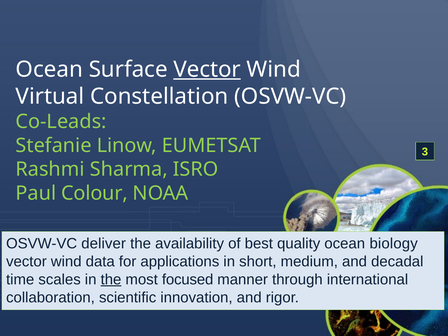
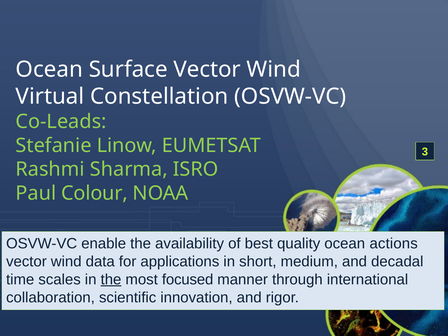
Vector at (207, 69) underline: present -> none
deliver: deliver -> enable
biology: biology -> actions
